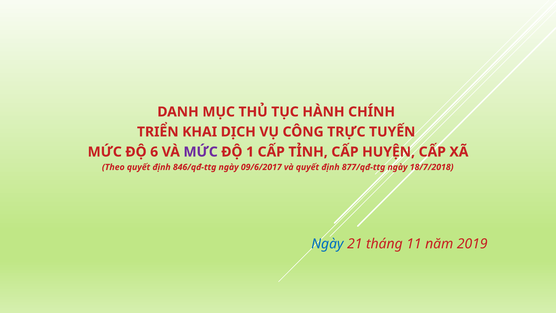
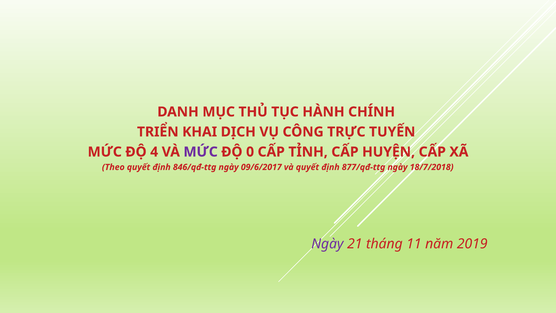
6: 6 -> 4
1: 1 -> 0
Ngày at (327, 244) colour: blue -> purple
